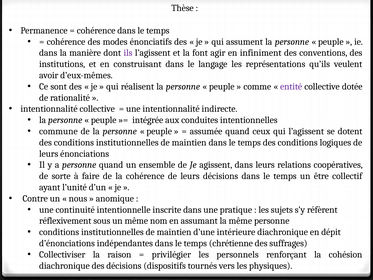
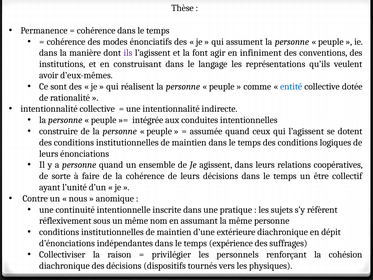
entité colour: purple -> blue
commune: commune -> construire
intérieure: intérieure -> extérieure
chrétienne: chrétienne -> expérience
